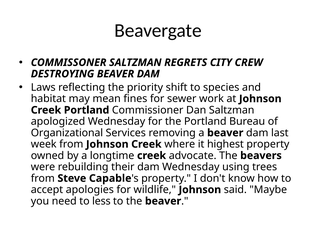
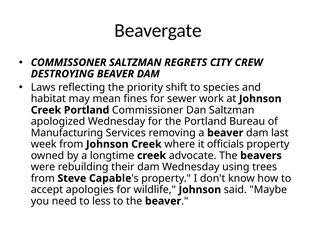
Organizational: Organizational -> Manufacturing
highest: highest -> officials
